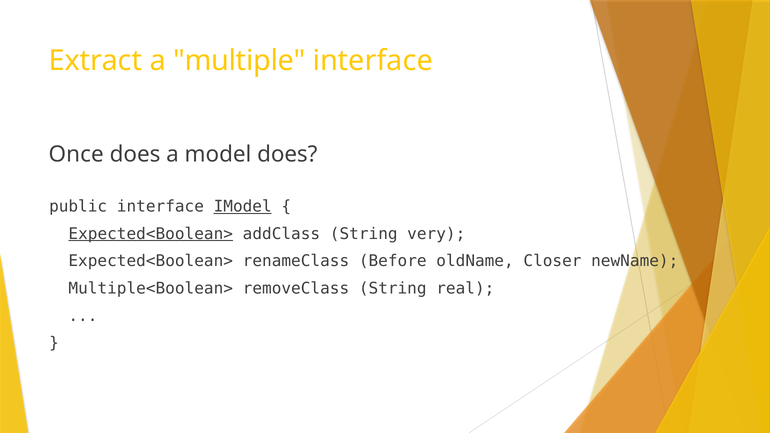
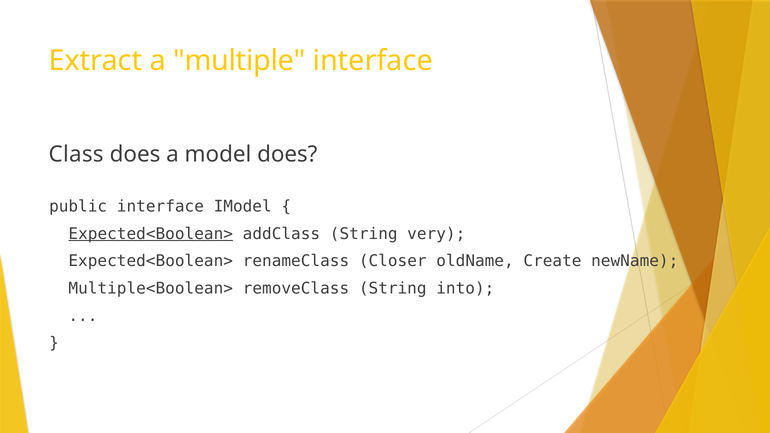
Once: Once -> Class
IModel underline: present -> none
Before: Before -> Closer
Closer: Closer -> Create
real: real -> into
